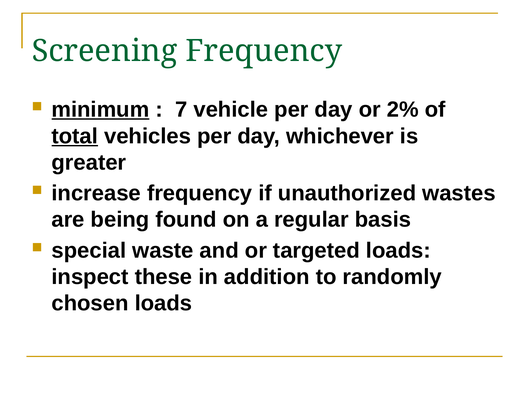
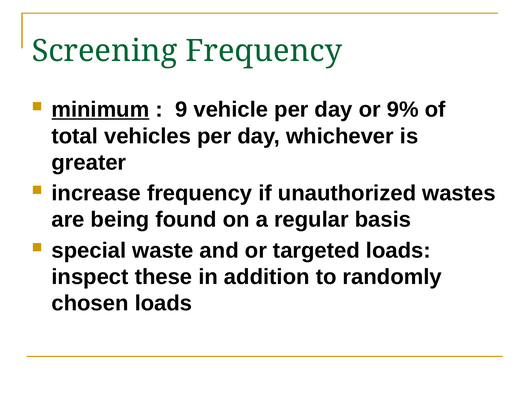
7: 7 -> 9
2%: 2% -> 9%
total underline: present -> none
